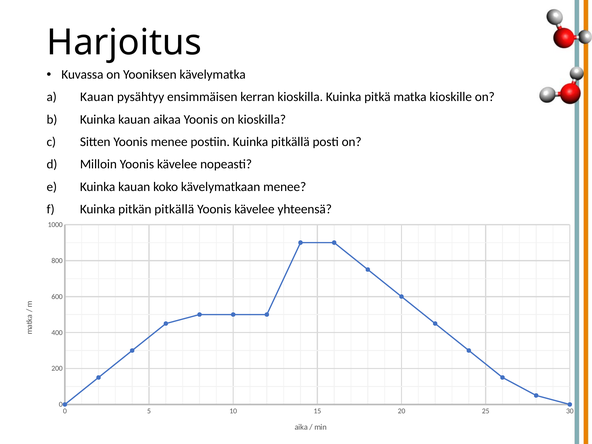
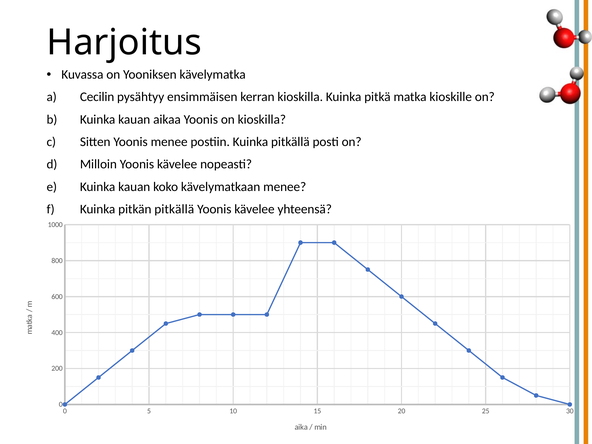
Kauan at (97, 97): Kauan -> Cecilin
